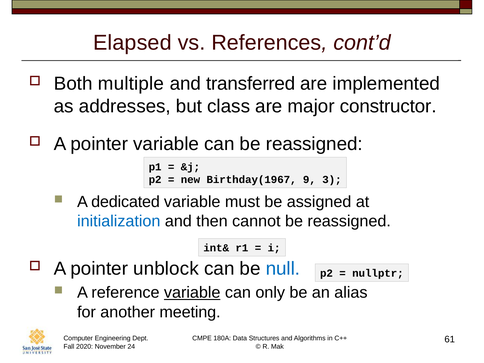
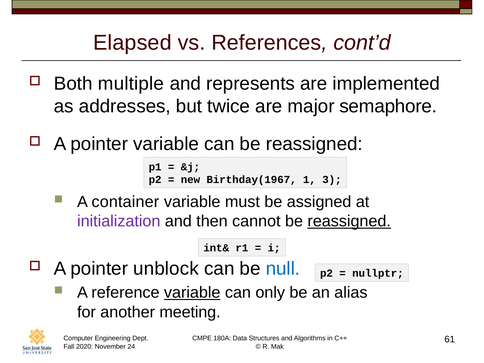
transferred: transferred -> represents
class: class -> twice
constructor: constructor -> semaphore
9: 9 -> 1
dedicated: dedicated -> container
initialization colour: blue -> purple
reassigned at (349, 221) underline: none -> present
